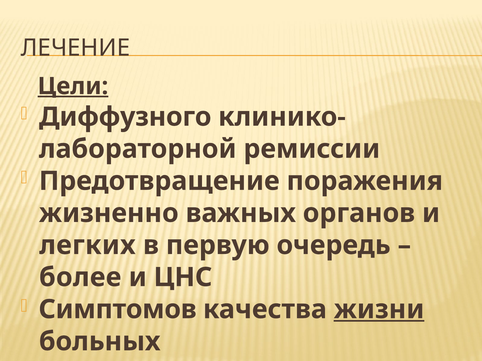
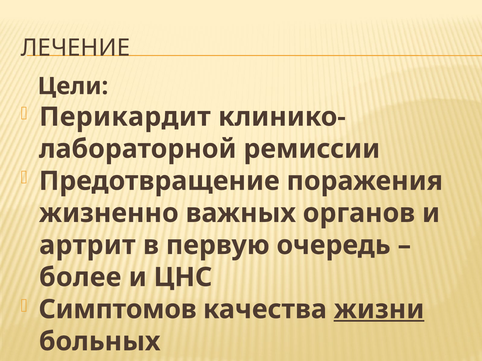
Цели underline: present -> none
Диффузного: Диффузного -> Перикардит
легких: легких -> артрит
